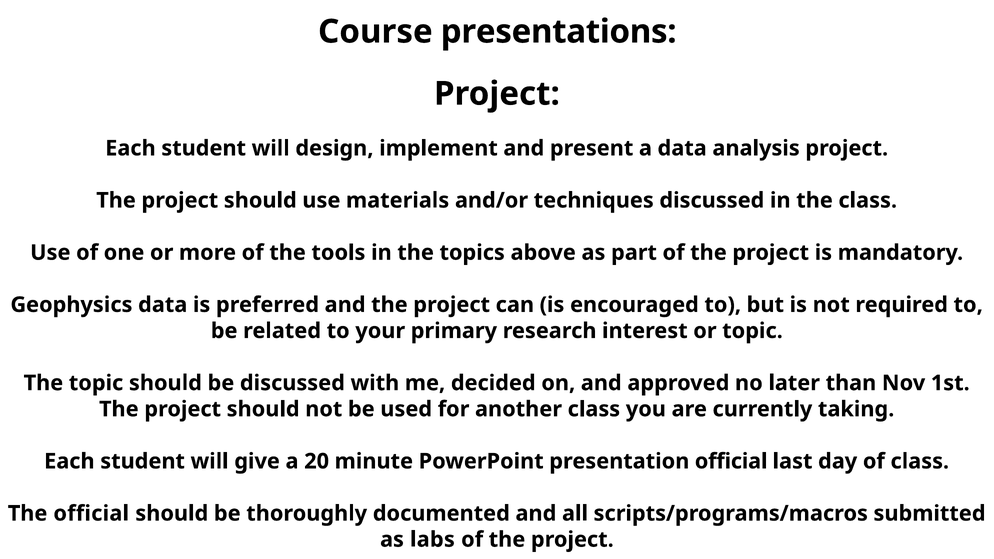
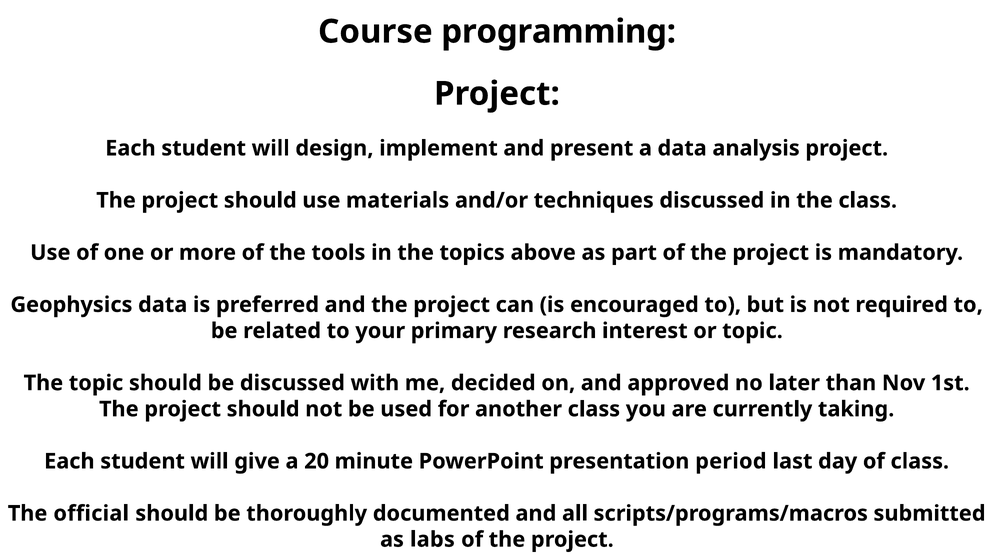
presentations: presentations -> programming
presentation official: official -> period
